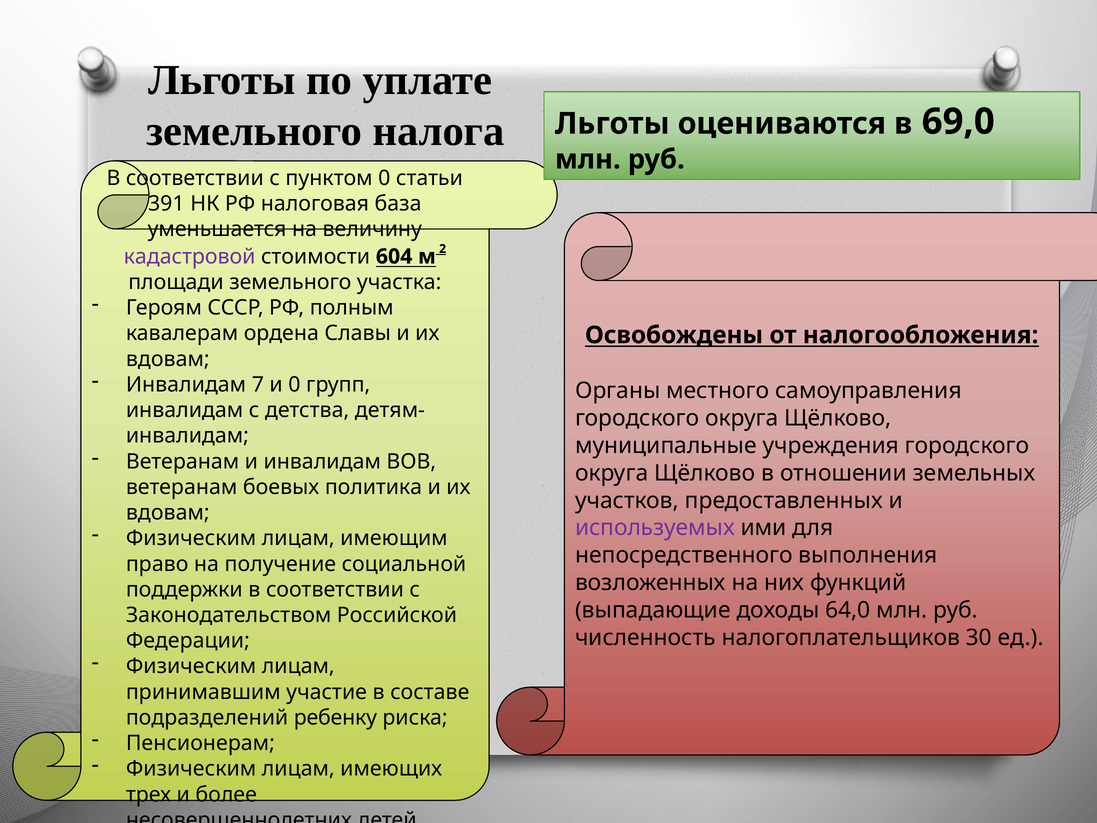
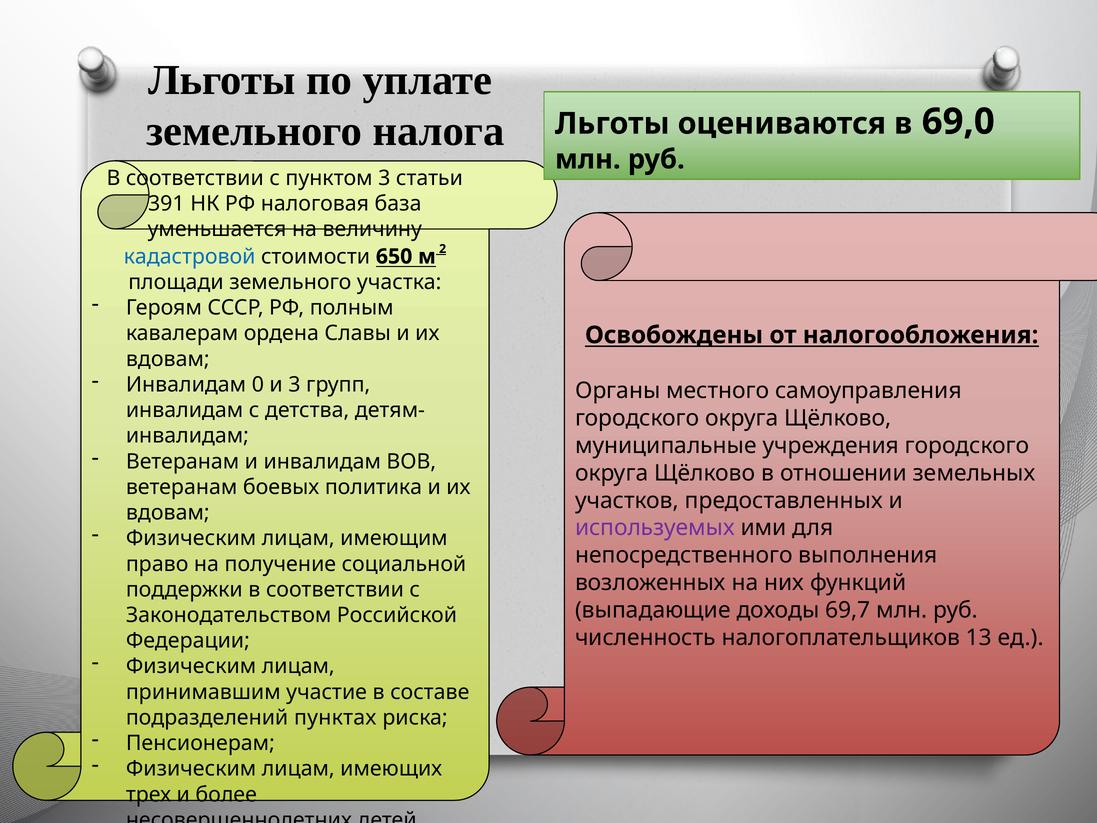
пунктом 0: 0 -> 3
кадастровой colour: purple -> blue
604: 604 -> 650
7: 7 -> 0
и 0: 0 -> 3
64,0: 64,0 -> 69,7
30: 30 -> 13
ребенку: ребенку -> пунктах
